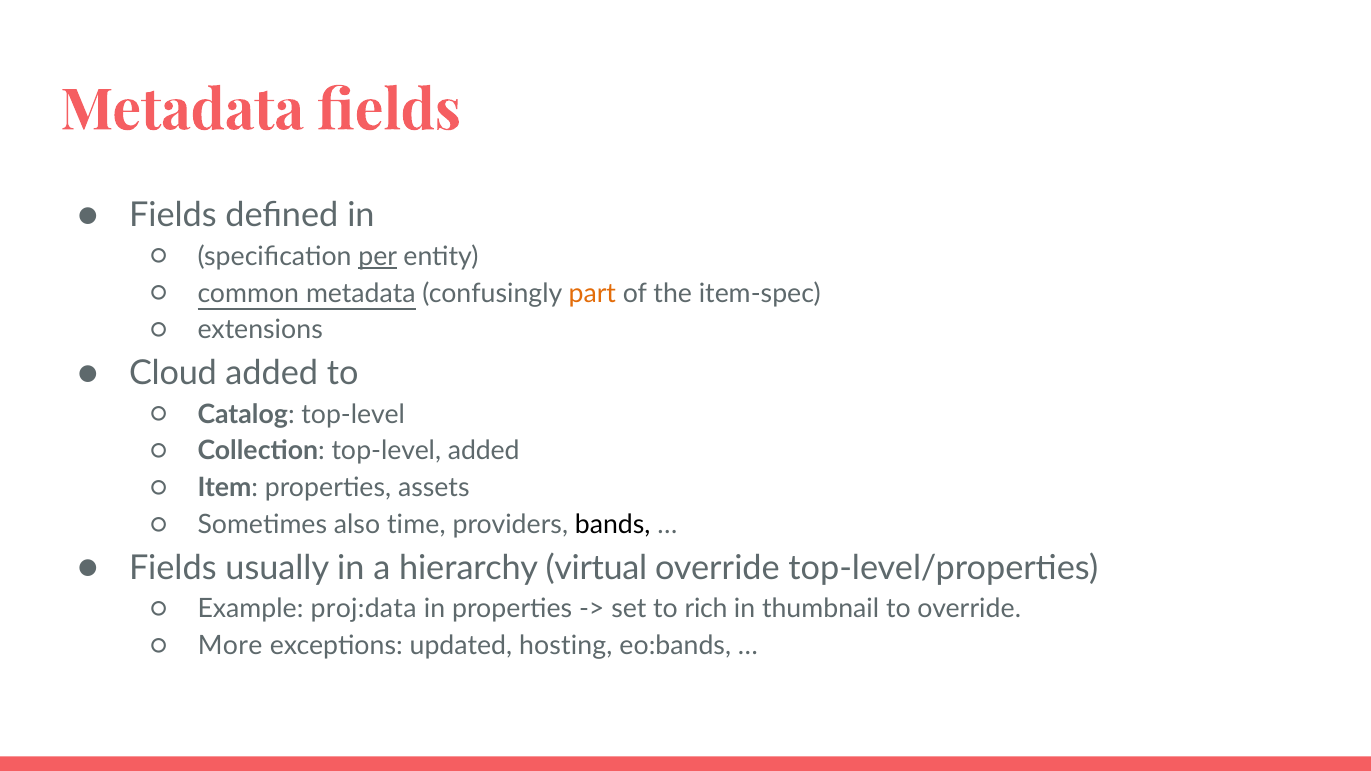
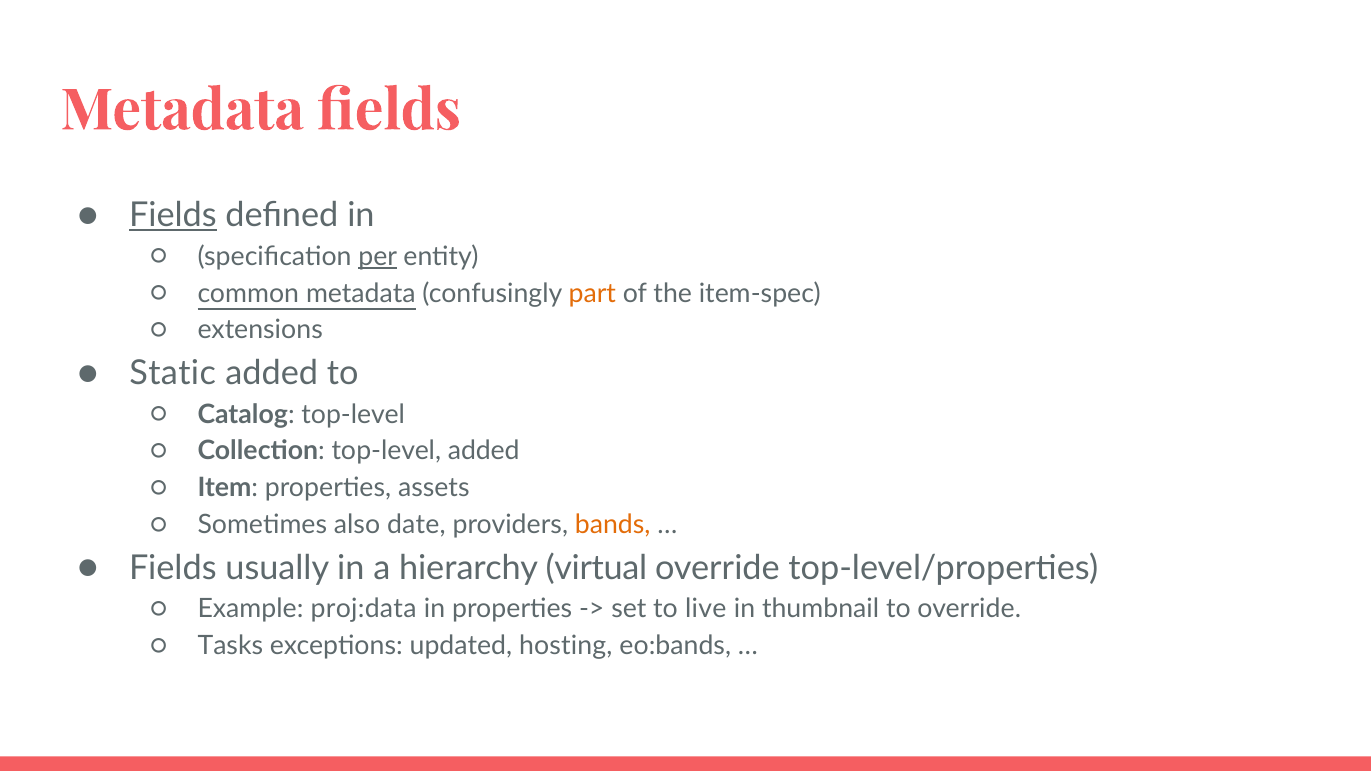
Fields at (173, 216) underline: none -> present
Cloud: Cloud -> Static
time: time -> date
bands colour: black -> orange
rich: rich -> live
More: More -> Tasks
